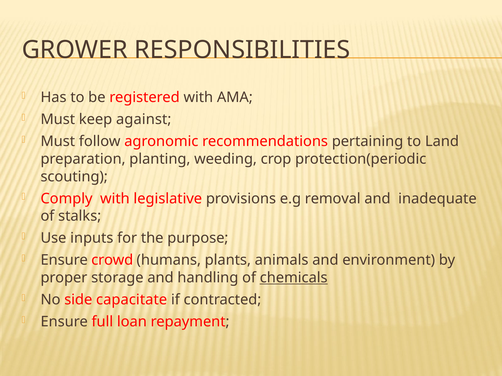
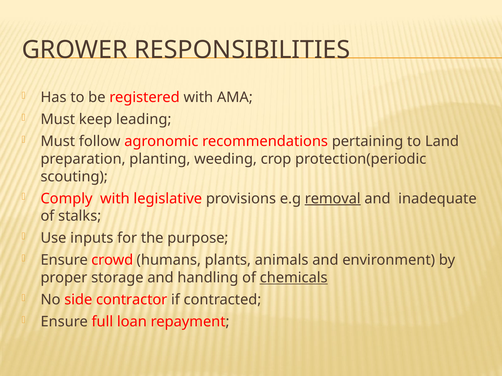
against: against -> leading
removal underline: none -> present
capacitate: capacitate -> contractor
